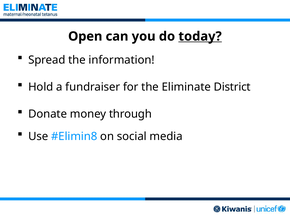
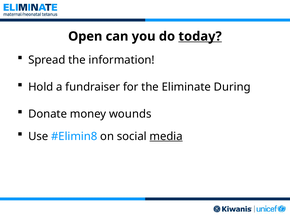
District: District -> During
through: through -> wounds
media underline: none -> present
